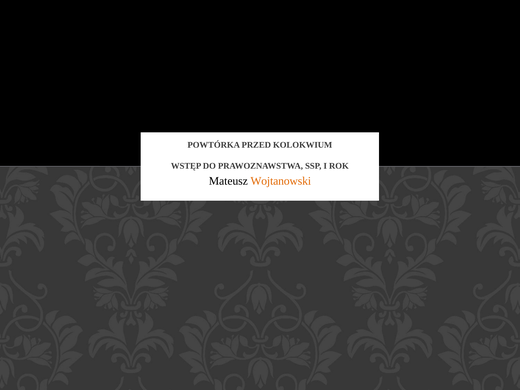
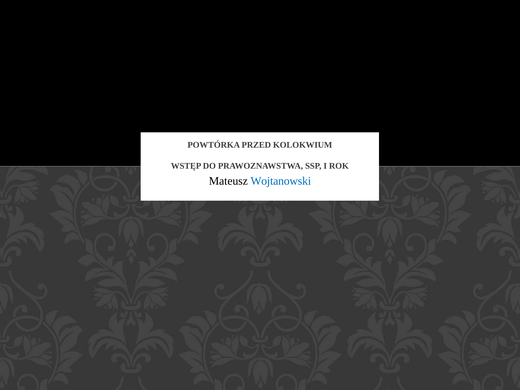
Wojtanowski colour: orange -> blue
